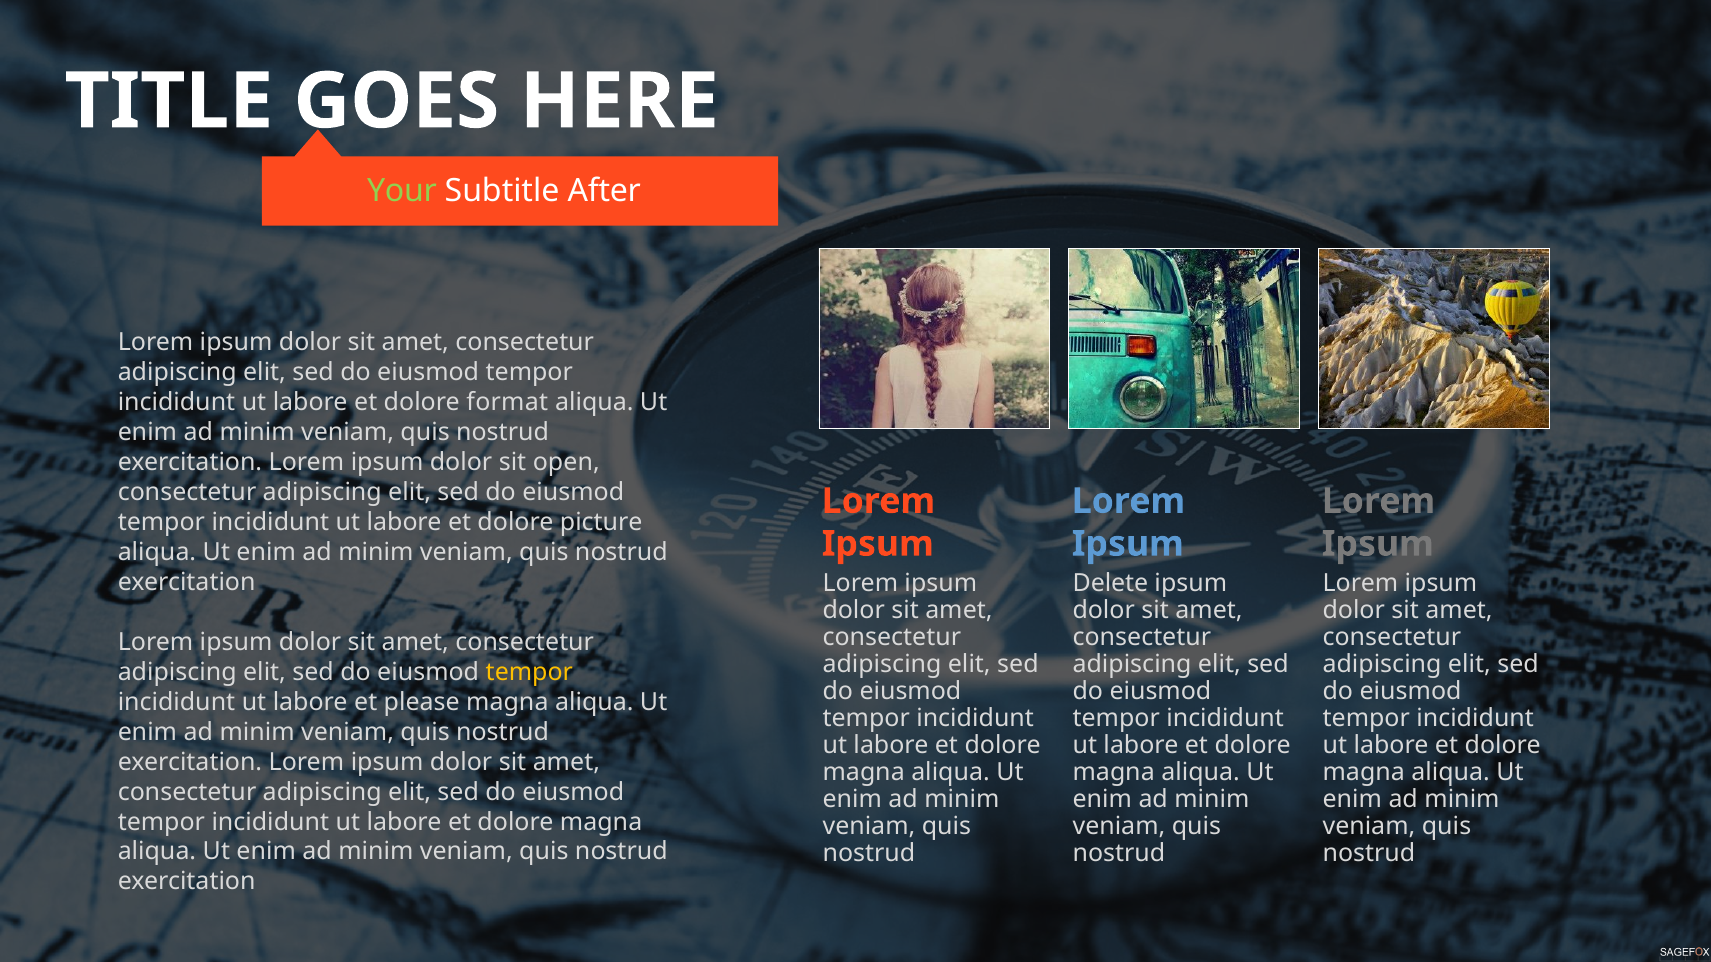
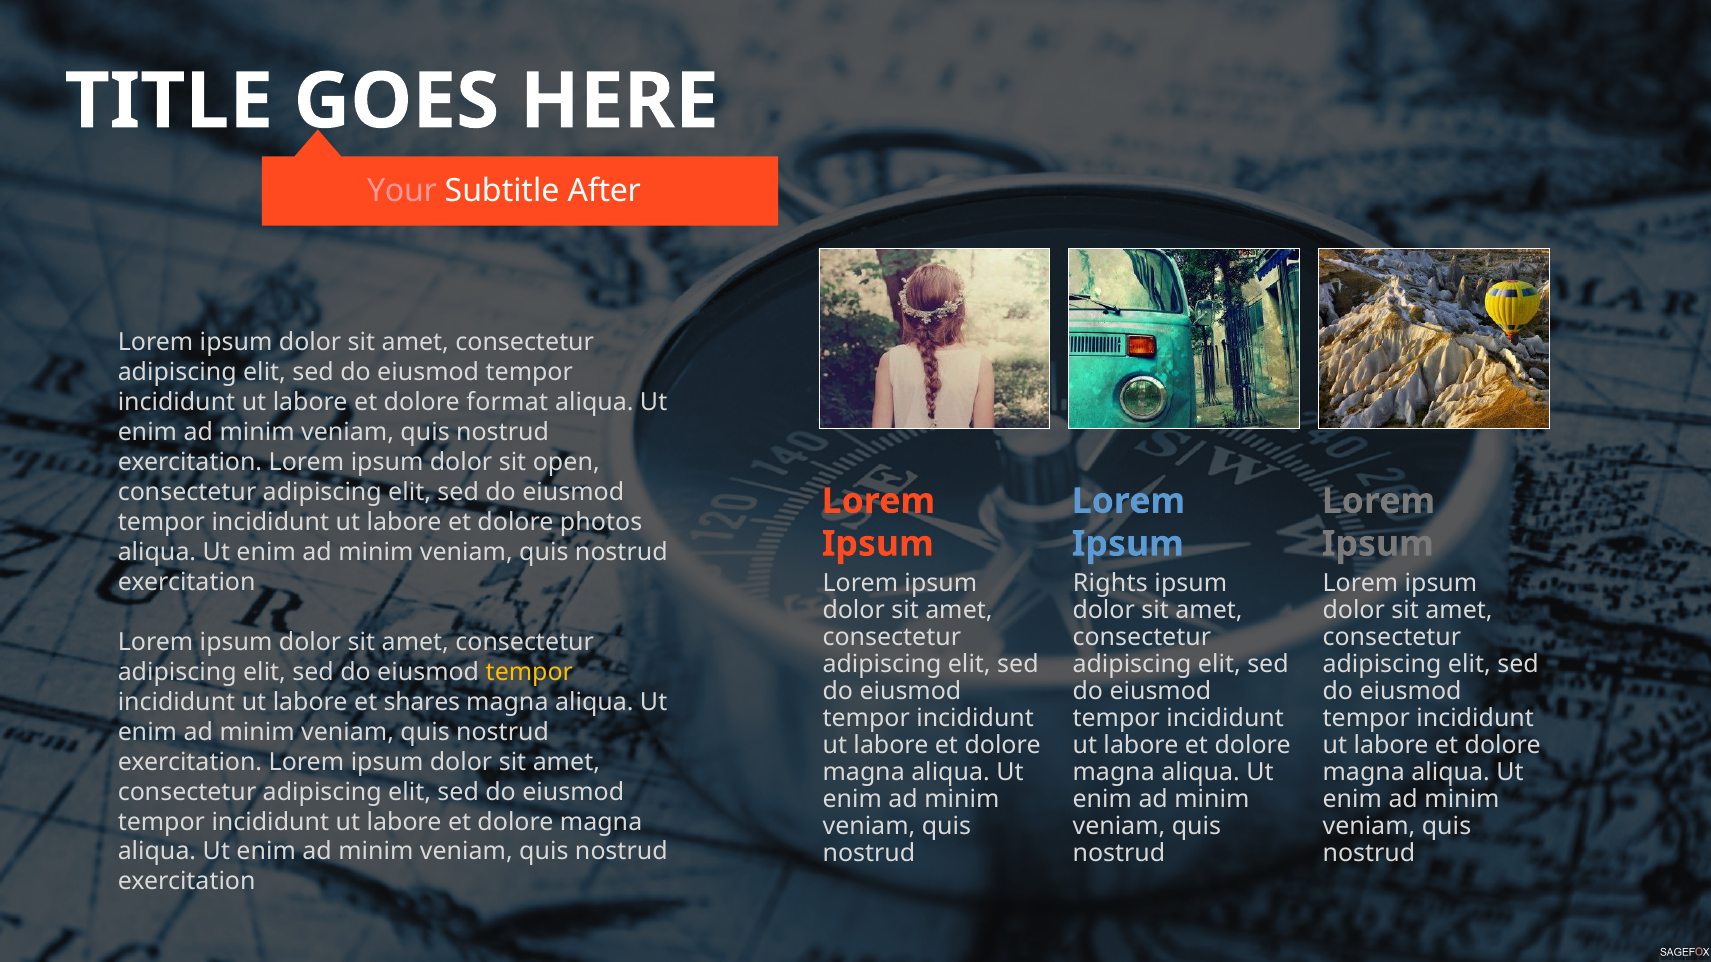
Your colour: light green -> pink
picture: picture -> photos
Delete: Delete -> Rights
please: please -> shares
